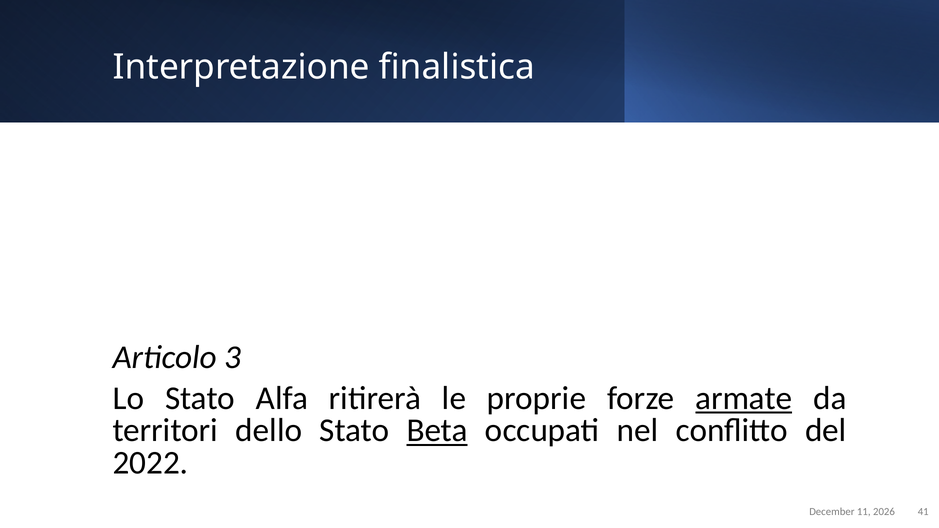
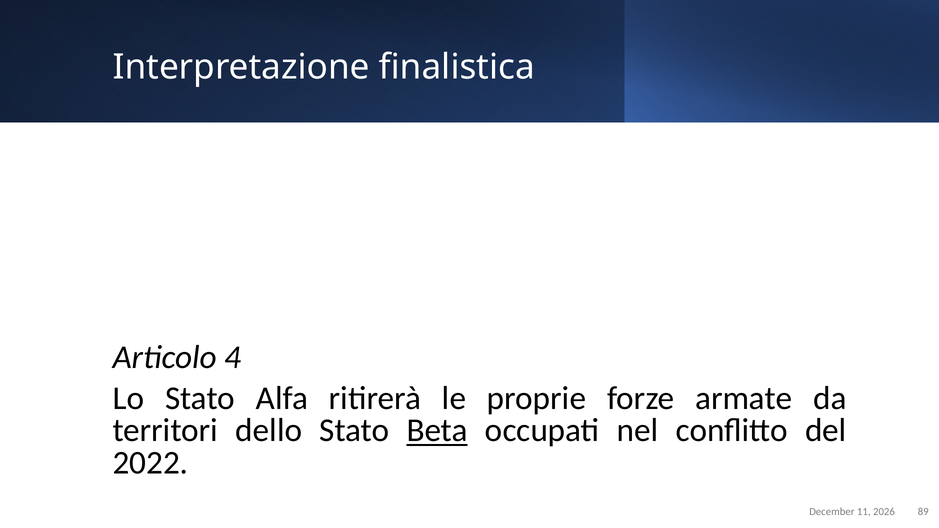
3: 3 -> 4
armate underline: present -> none
41: 41 -> 89
